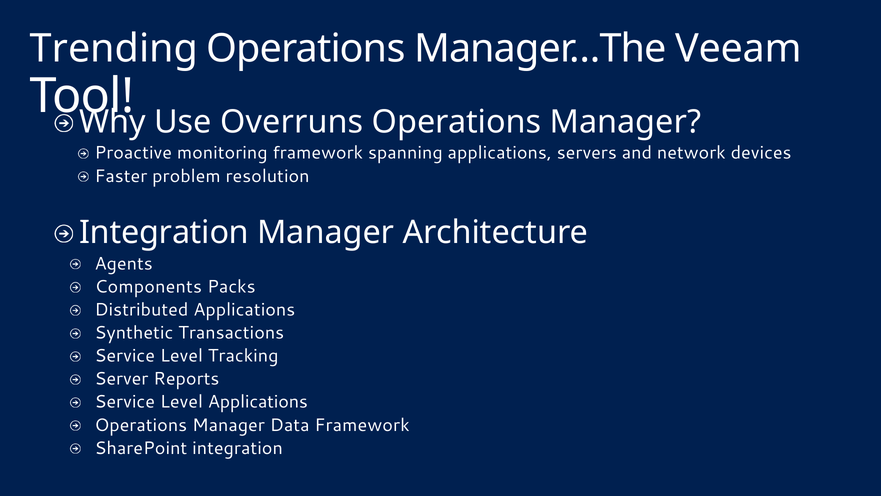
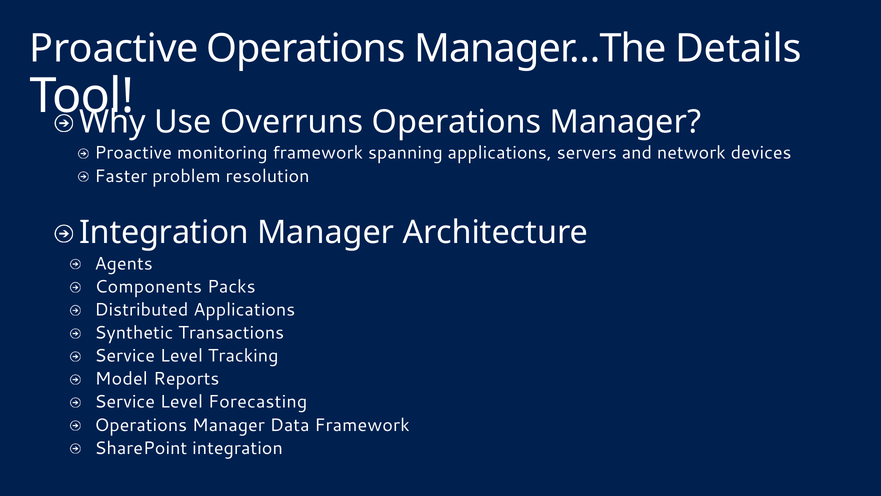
Trending at (114, 49): Trending -> Proactive
Veeam: Veeam -> Details
Server: Server -> Model
Level Applications: Applications -> Forecasting
